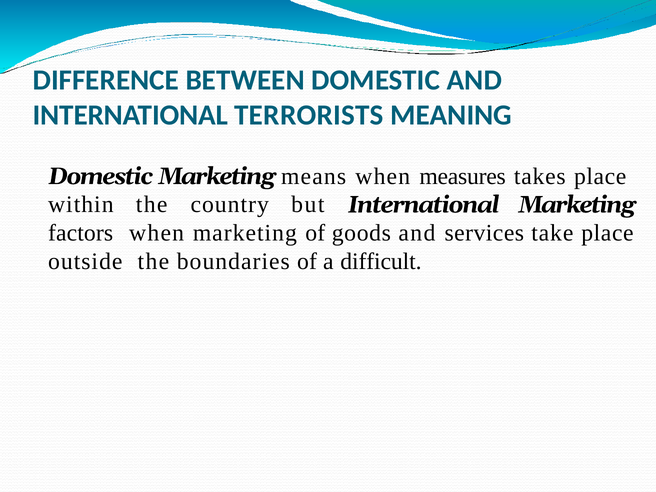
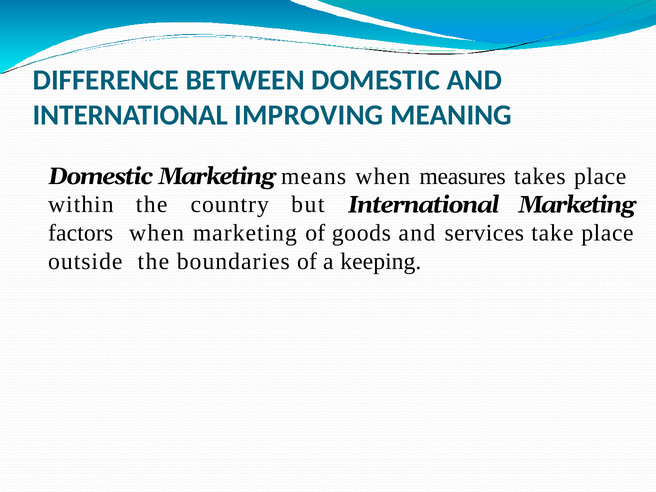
TERRORISTS: TERRORISTS -> IMPROVING
difficult: difficult -> keeping
